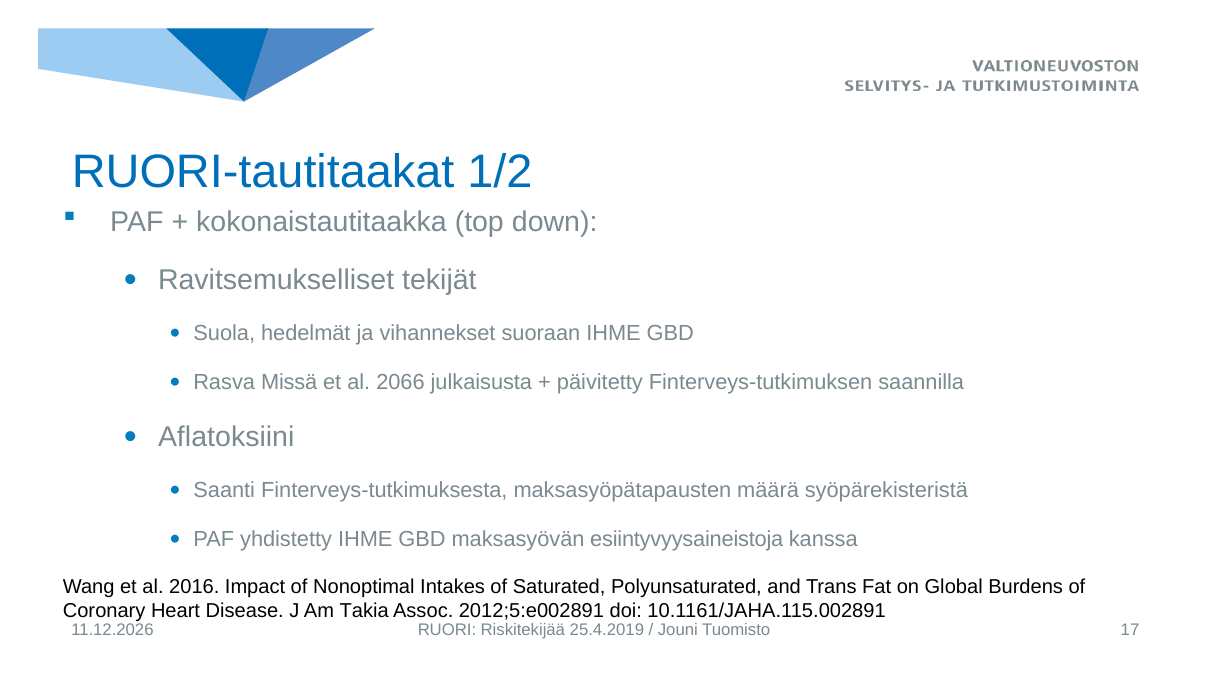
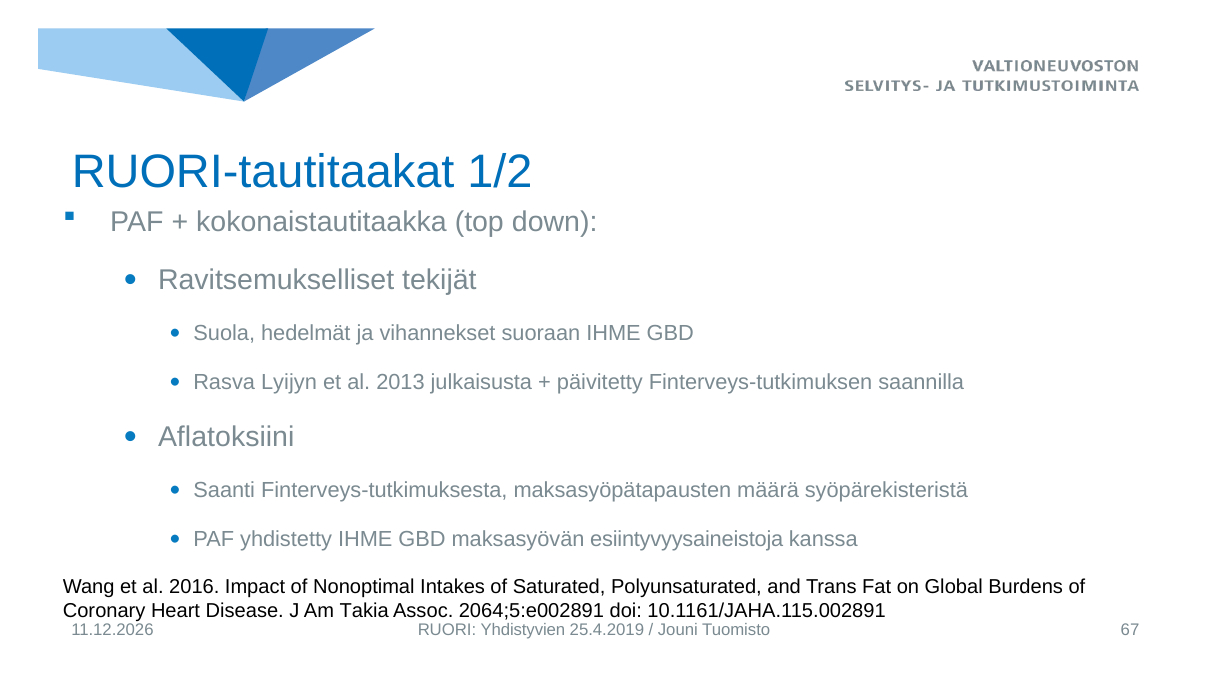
Missä: Missä -> Lyijyn
2066: 2066 -> 2013
2012;5:e002891: 2012;5:e002891 -> 2064;5:e002891
Riskitekijää: Riskitekijää -> Yhdistyvien
17: 17 -> 67
